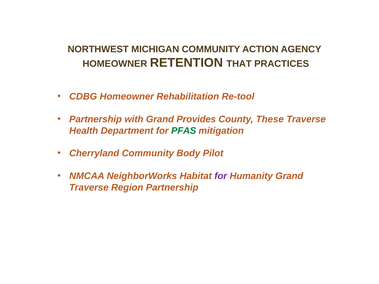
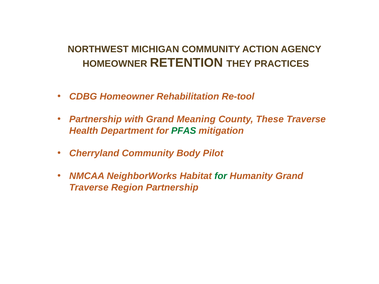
THAT: THAT -> THEY
Provides: Provides -> Meaning
for at (221, 176) colour: purple -> green
